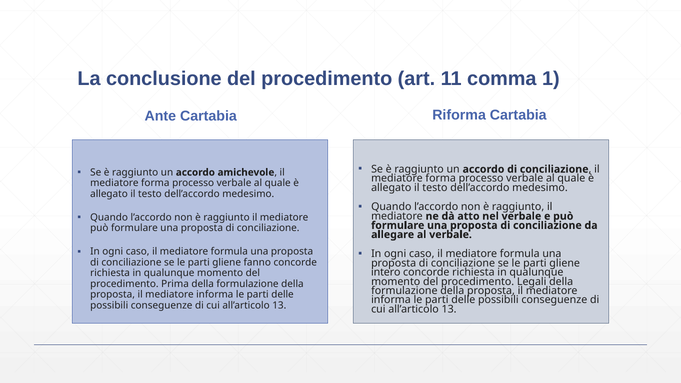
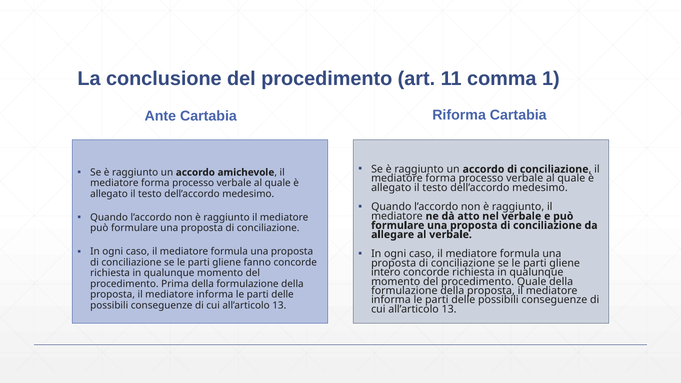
procedimento Legali: Legali -> Quale
